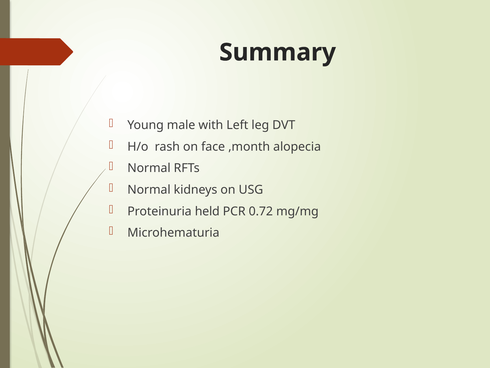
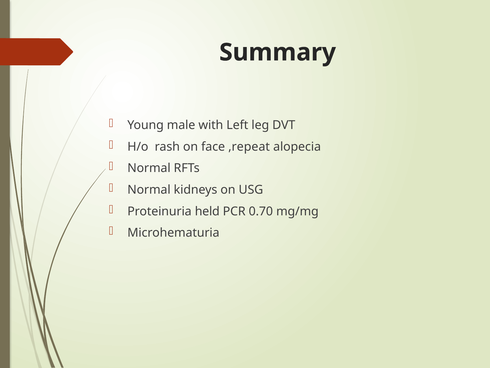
,month: ,month -> ,repeat
0.72: 0.72 -> 0.70
